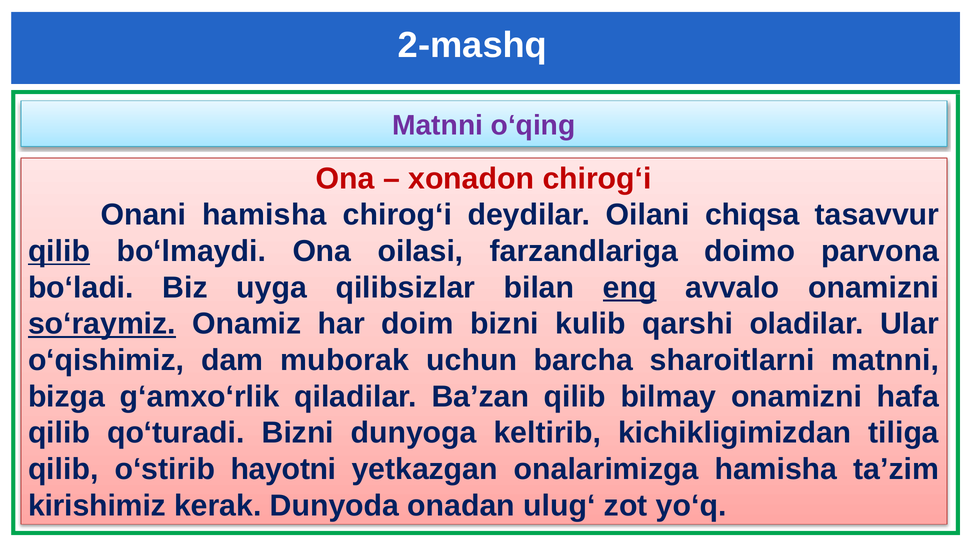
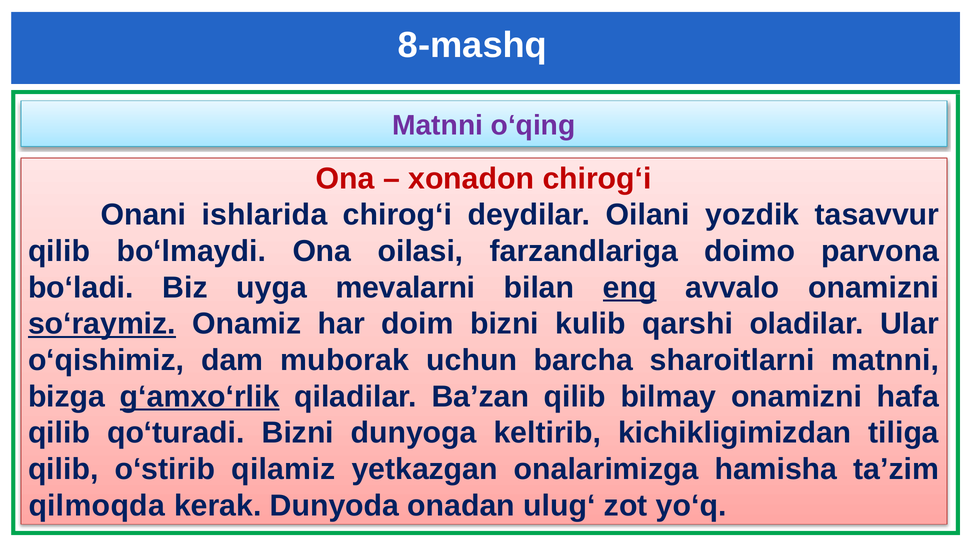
2-mashq: 2-mashq -> 8-mashq
Onani hamisha: hamisha -> ishlarida
chiqsa: chiqsa -> yozdik
qilib at (59, 251) underline: present -> none
qilibsizlar: qilibsizlar -> mevalarni
g‘amxo‘rlik underline: none -> present
hayotni: hayotni -> qilamiz
kirishimiz: kirishimiz -> qilmoqda
